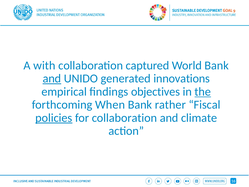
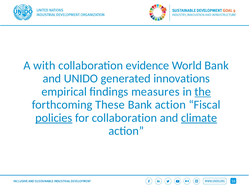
captured: captured -> evidence
and at (52, 78) underline: present -> none
objectives: objectives -> measures
When: When -> These
Bank rather: rather -> action
climate underline: none -> present
